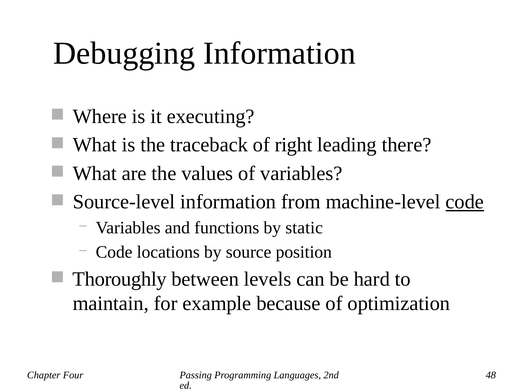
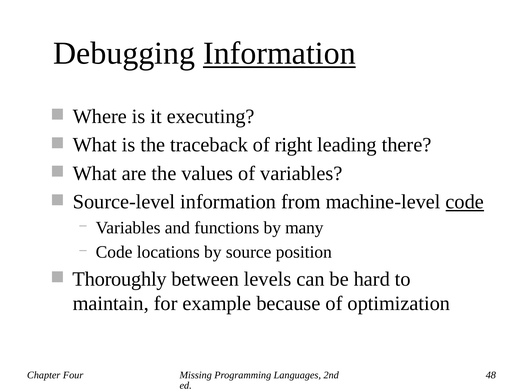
Information at (279, 53) underline: none -> present
static: static -> many
Passing: Passing -> Missing
